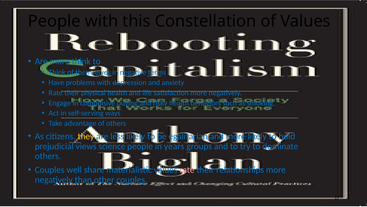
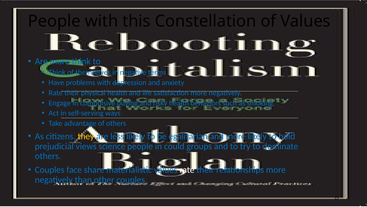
years: years -> could
well: well -> face
rate at (187, 169) colour: pink -> white
